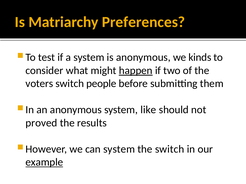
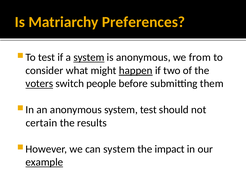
system at (89, 58) underline: none -> present
kinds: kinds -> from
voters underline: none -> present
system like: like -> test
proved: proved -> certain
the switch: switch -> impact
